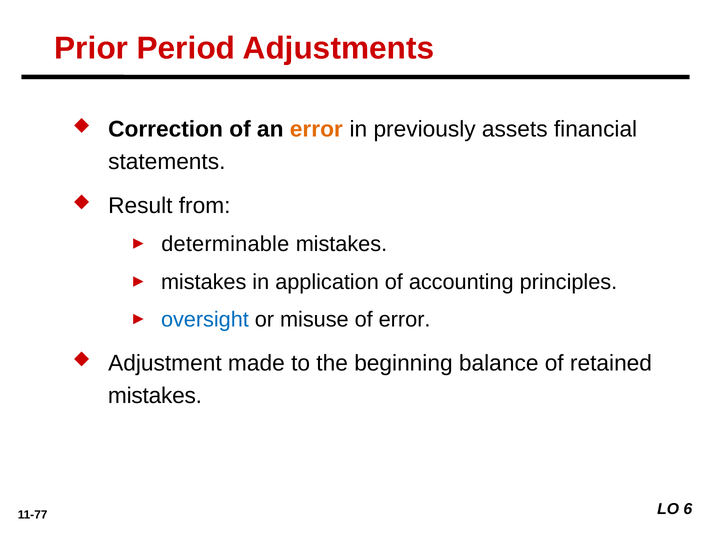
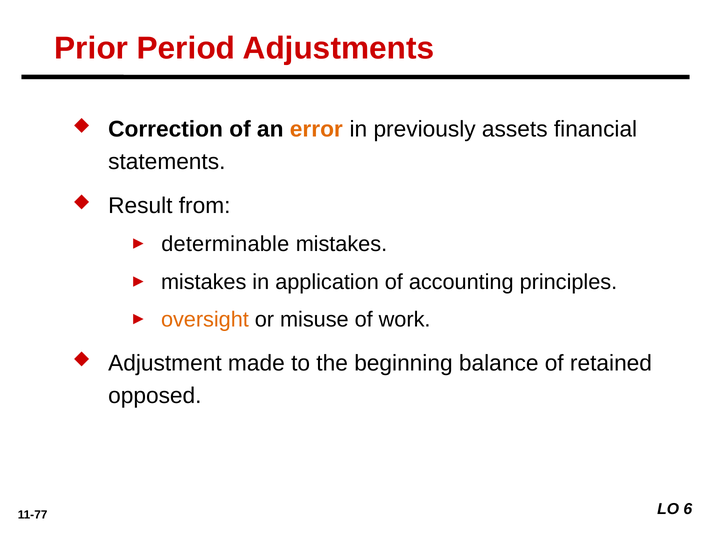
oversight colour: blue -> orange
of error: error -> work
mistakes at (155, 396): mistakes -> opposed
